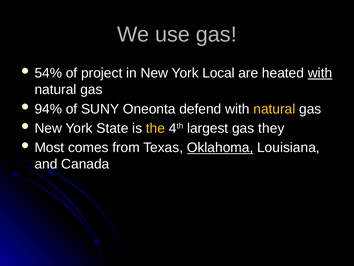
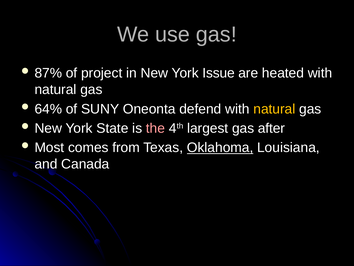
54%: 54% -> 87%
Local: Local -> Issue
with at (320, 73) underline: present -> none
94%: 94% -> 64%
the colour: yellow -> pink
they: they -> after
